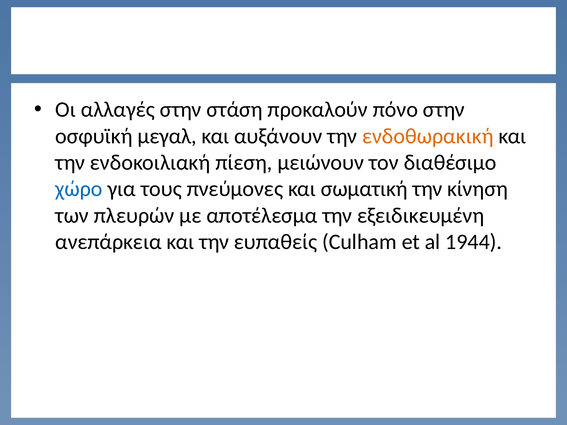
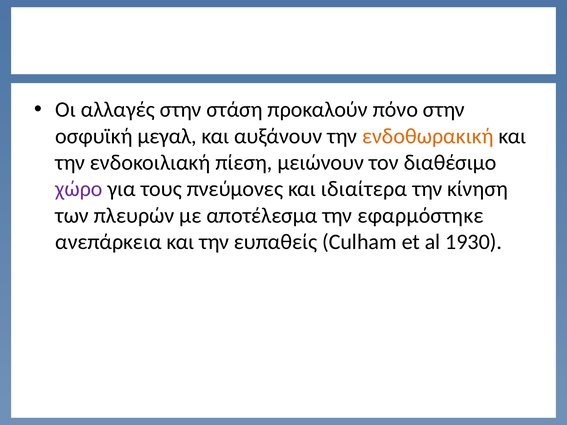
χώρο colour: blue -> purple
σωματική: σωματική -> ιδιαίτερα
εξειδικευμένη: εξειδικευμένη -> εφαρμόστηκε
1944: 1944 -> 1930
